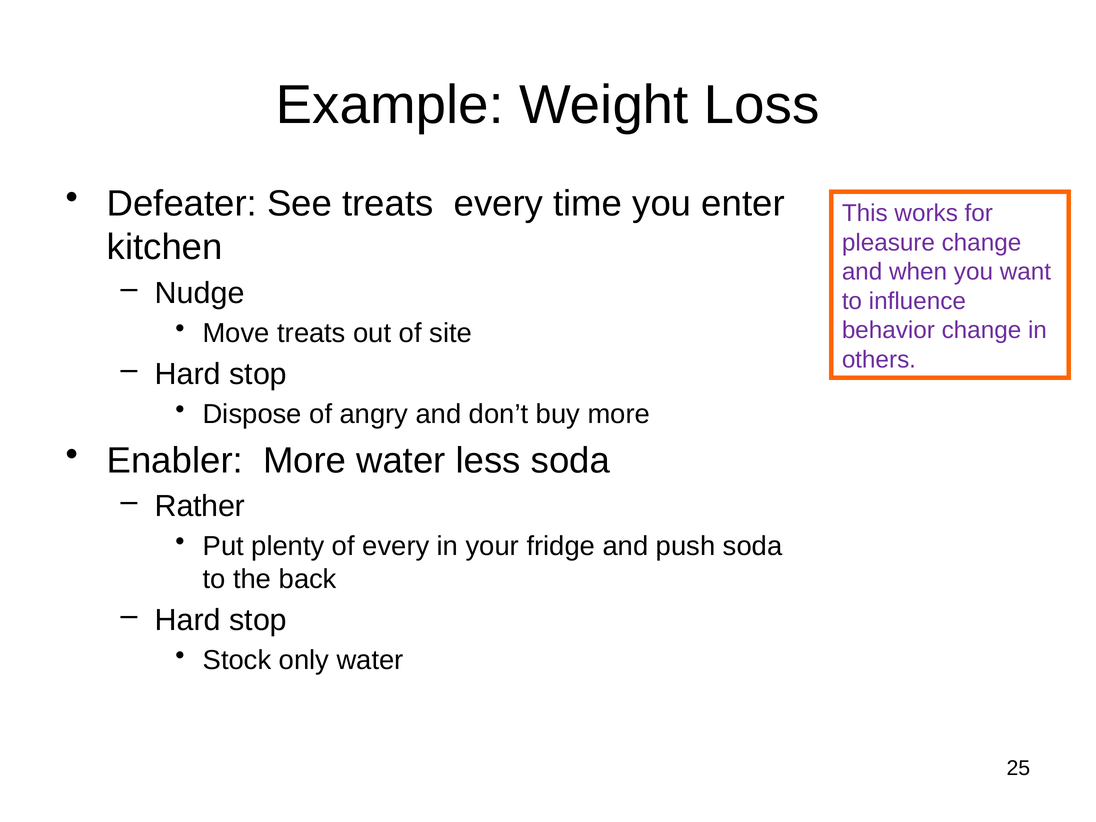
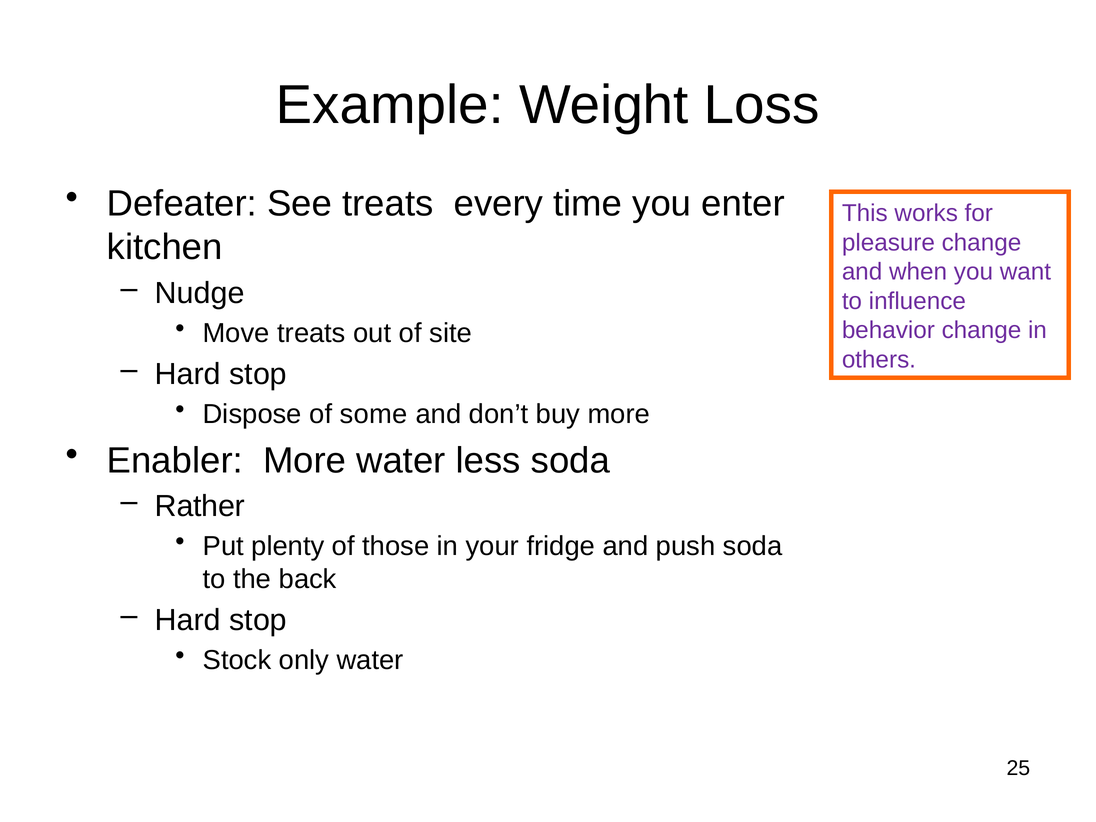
angry: angry -> some
of every: every -> those
